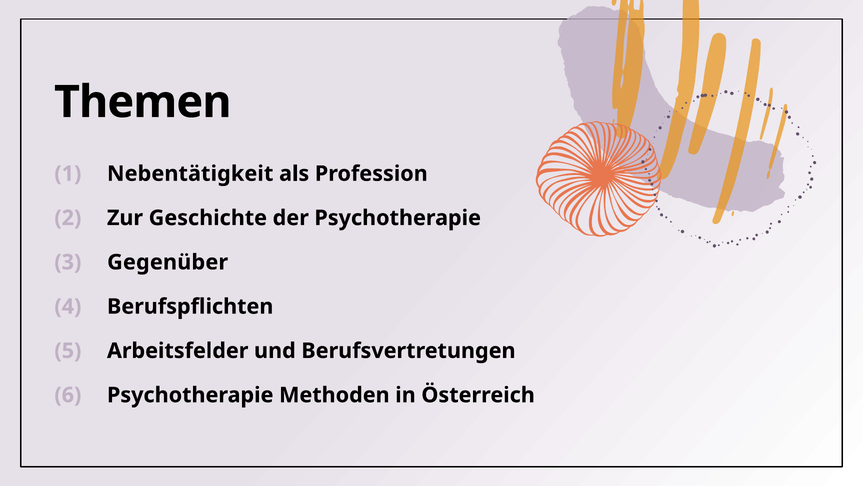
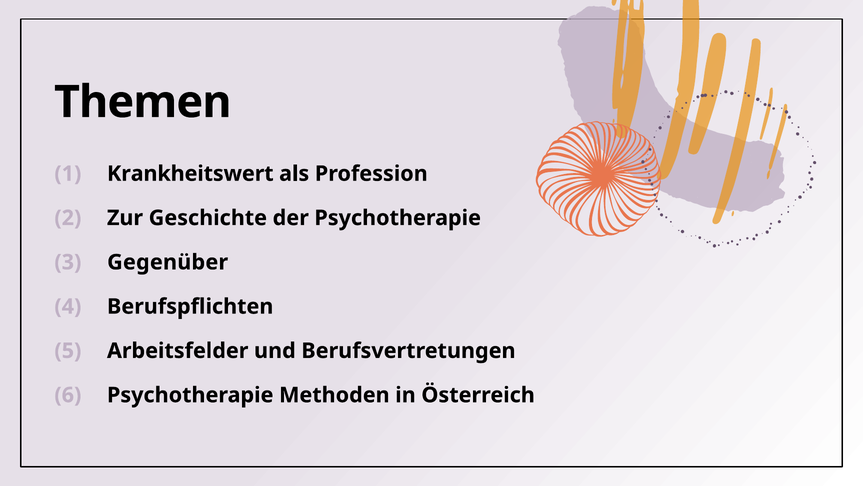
Nebentätigkeit: Nebentätigkeit -> Krankheitswert
